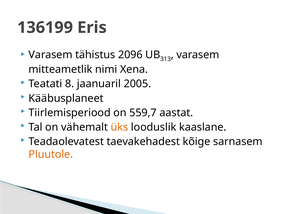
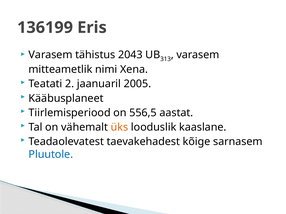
2096: 2096 -> 2043
8: 8 -> 2
559,7: 559,7 -> 556,5
Pluutole colour: orange -> blue
